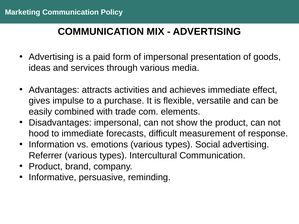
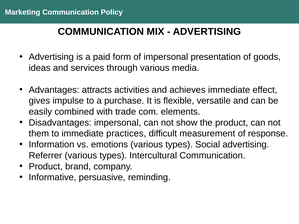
hood: hood -> them
forecasts: forecasts -> practices
